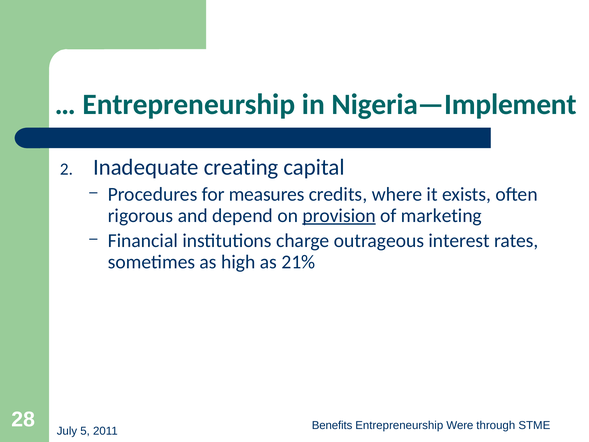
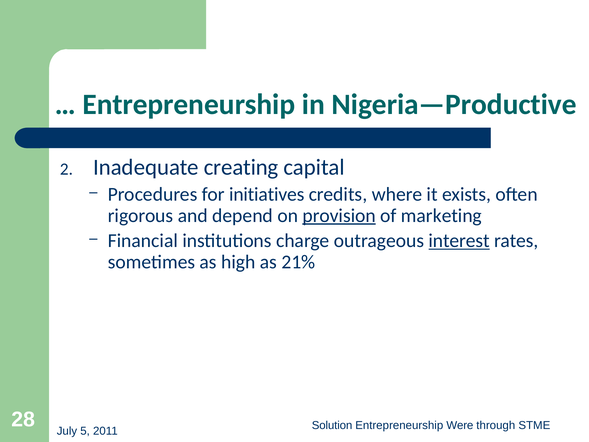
Nigeria—Implement: Nigeria—Implement -> Nigeria—Productive
measures: measures -> initiatives
interest underline: none -> present
Benefits: Benefits -> Solution
